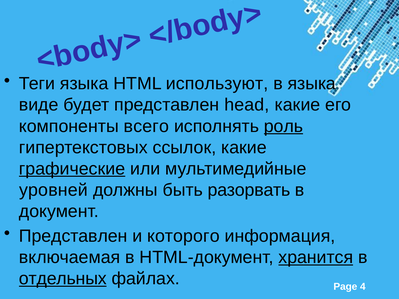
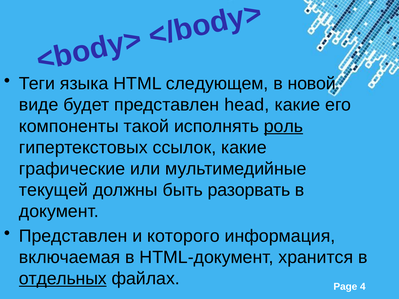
используют: используют -> следующем
в языка: языка -> новой
всего: всего -> такой
графические underline: present -> none
уровней: уровней -> текущей
хранится underline: present -> none
